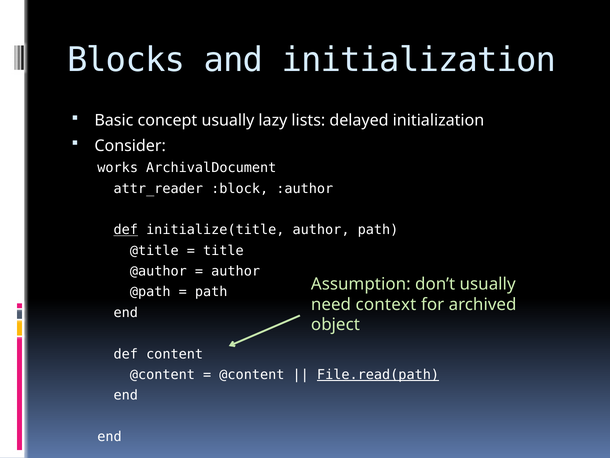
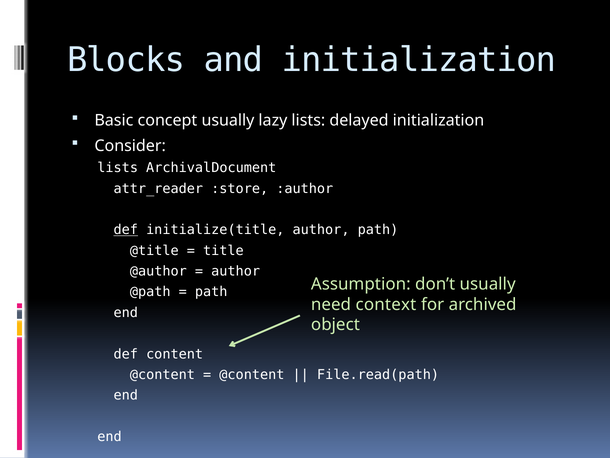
works at (118, 168): works -> lists
:block: :block -> :store
File.read(path underline: present -> none
